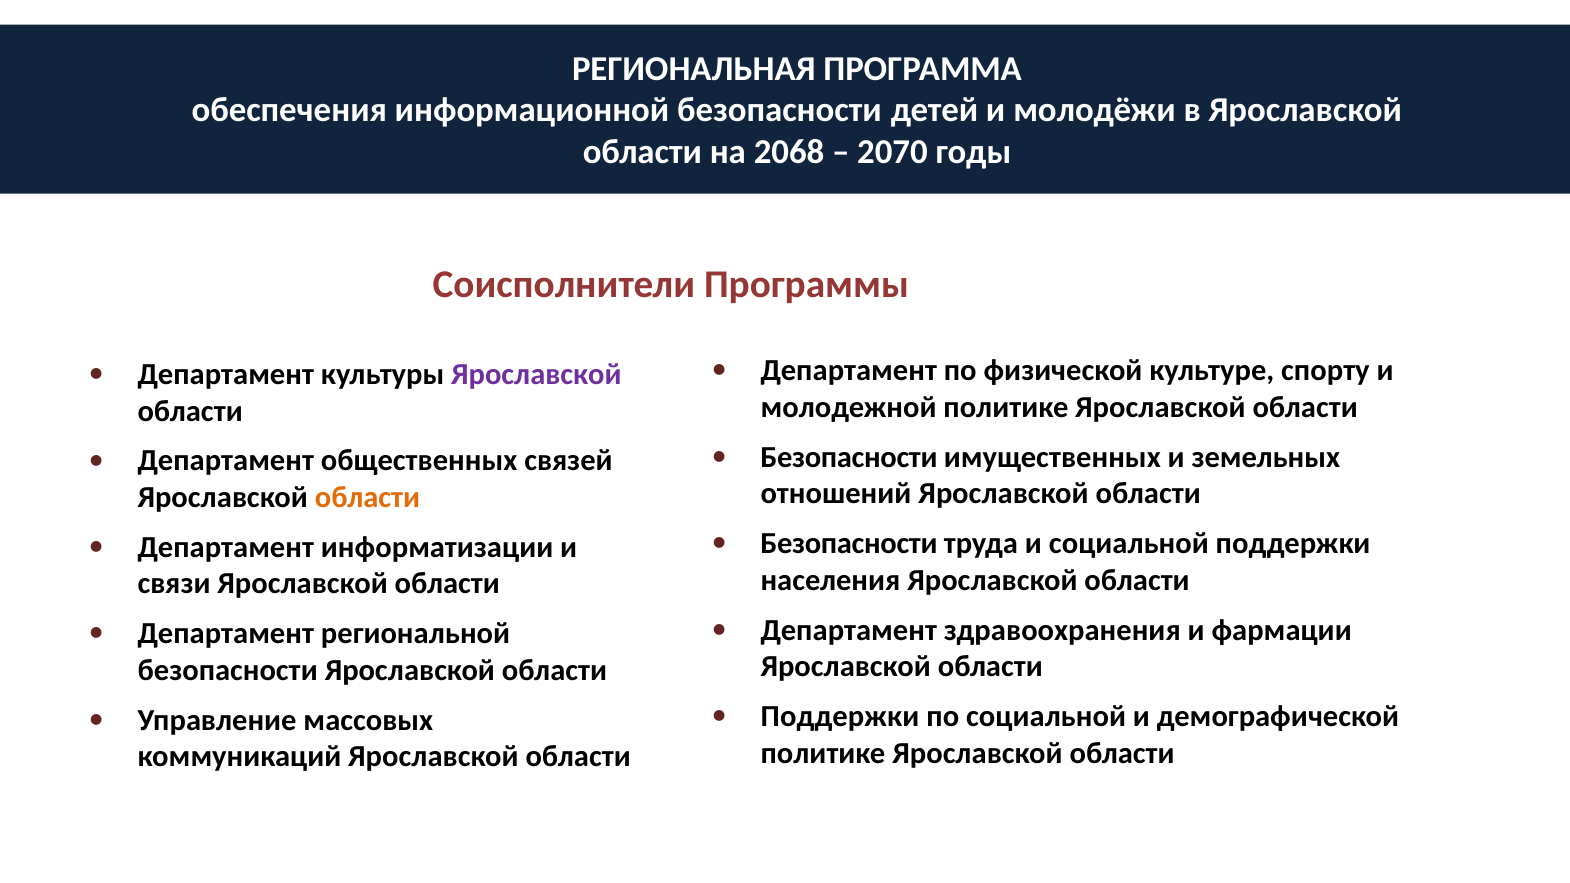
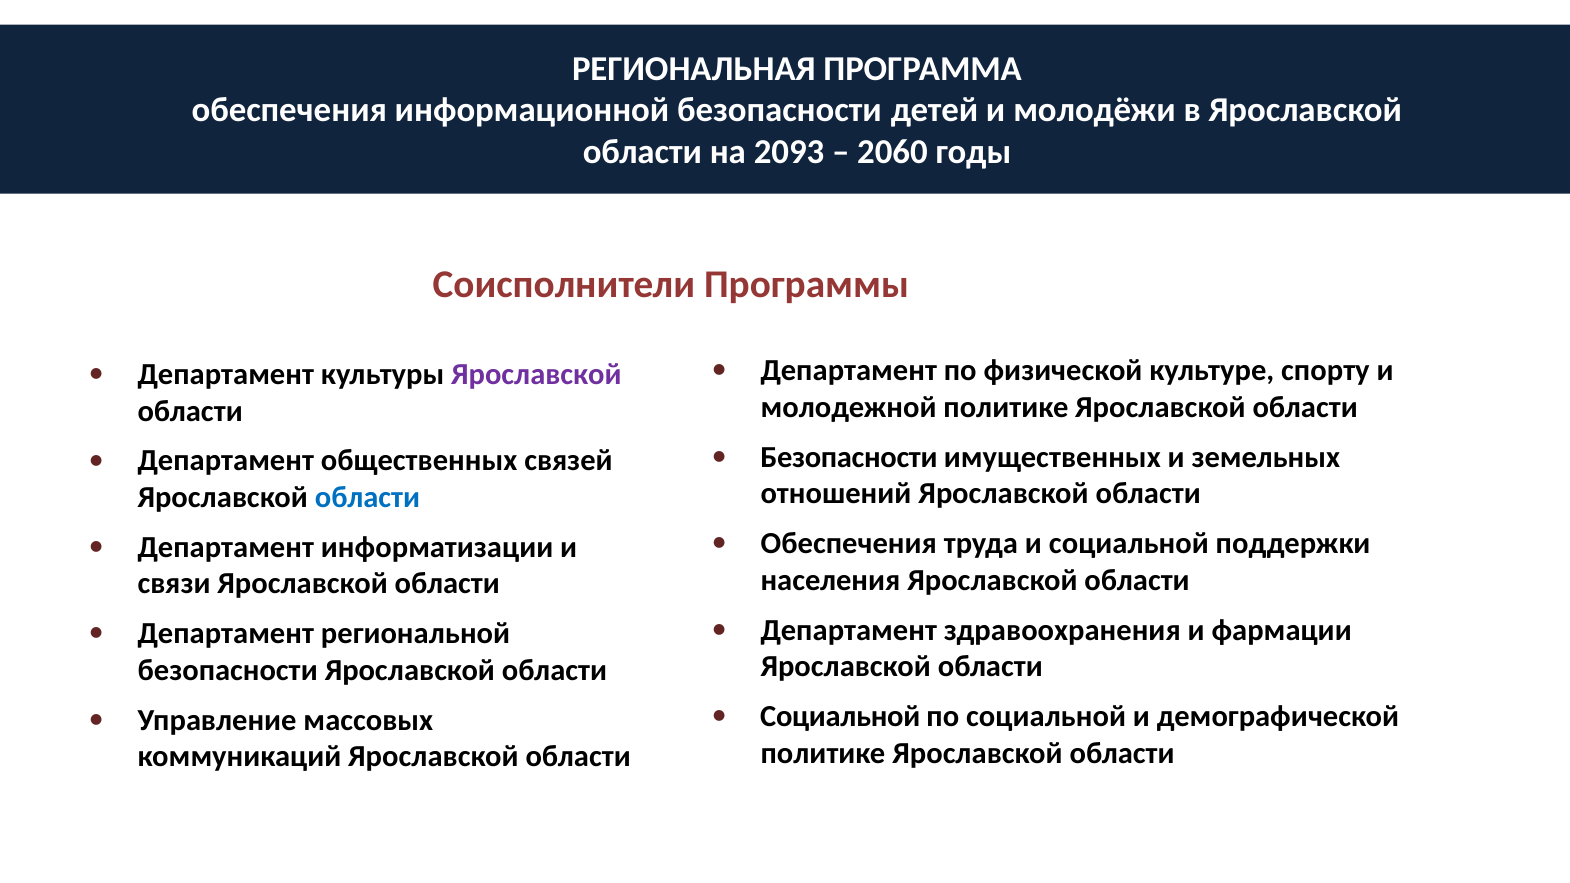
2068: 2068 -> 2093
2070: 2070 -> 2060
области at (367, 498) colour: orange -> blue
Безопасности at (849, 544): Безопасности -> Обеспечения
Поддержки at (840, 717): Поддержки -> Социальной
